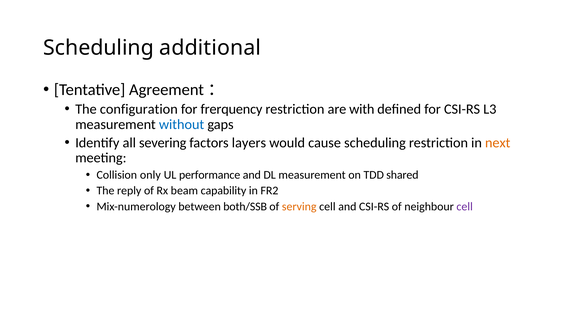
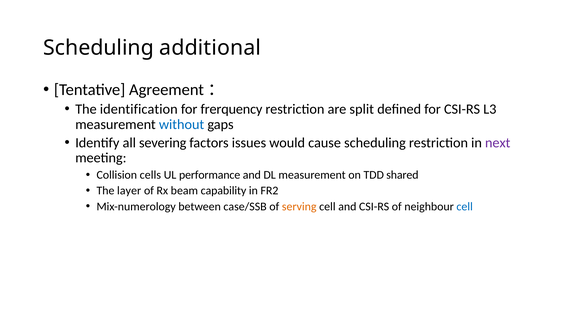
configuration: configuration -> identification
with: with -> split
layers: layers -> issues
next colour: orange -> purple
only: only -> cells
reply: reply -> layer
both/SSB: both/SSB -> case/SSB
cell at (465, 207) colour: purple -> blue
